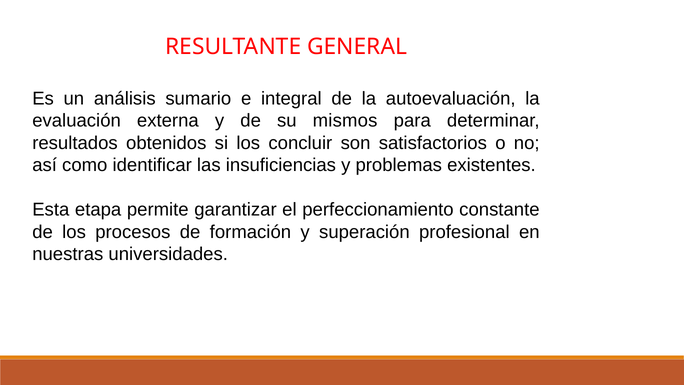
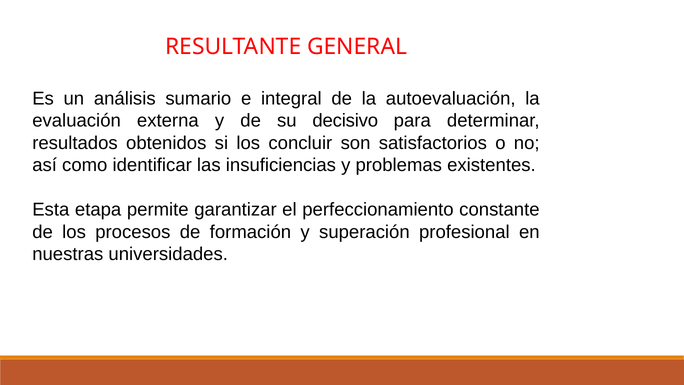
mismos: mismos -> decisivo
